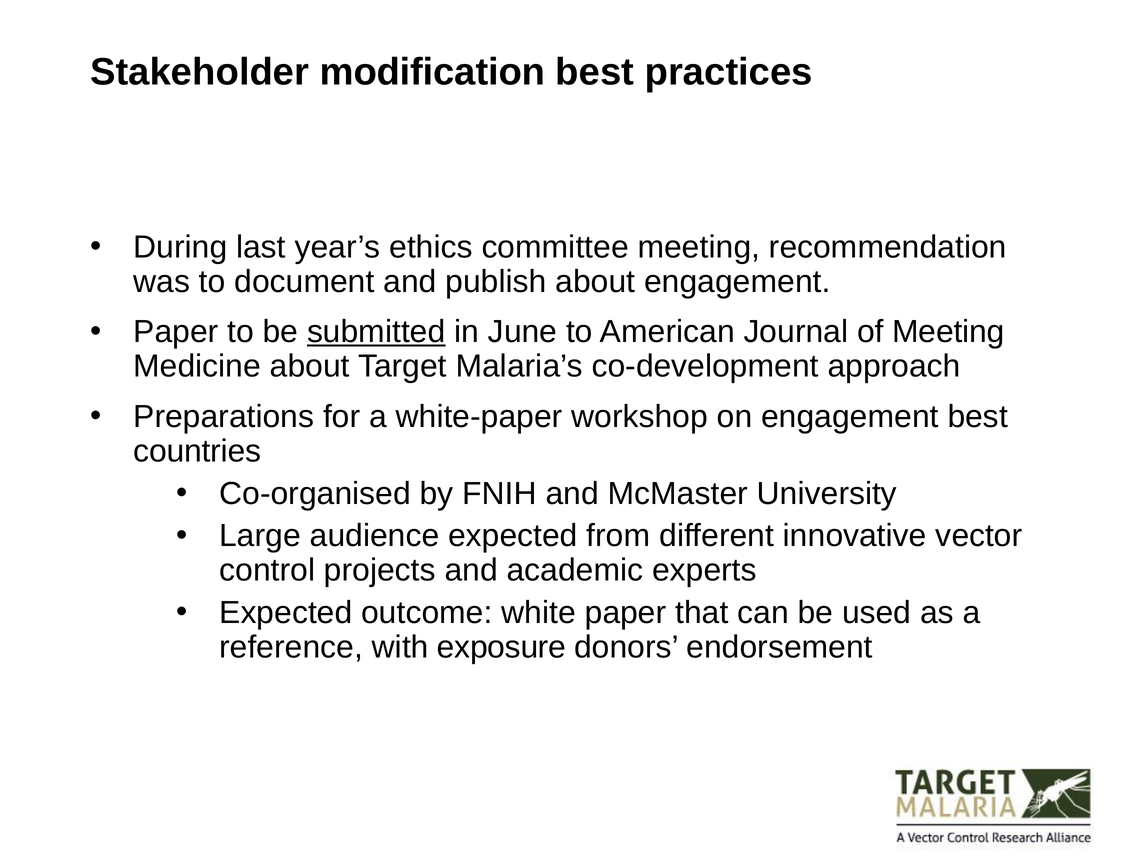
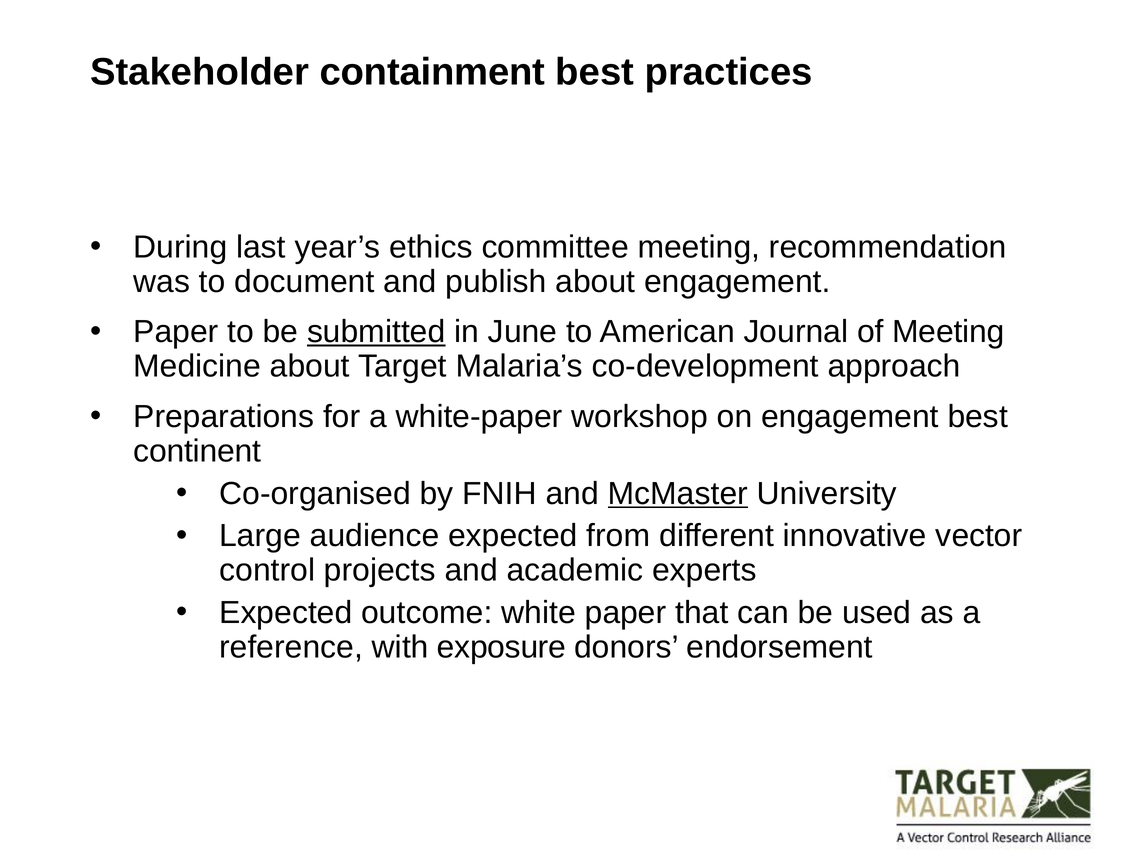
modification: modification -> containment
countries: countries -> continent
McMaster underline: none -> present
